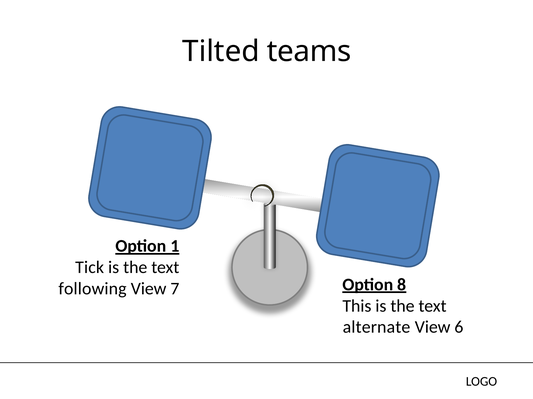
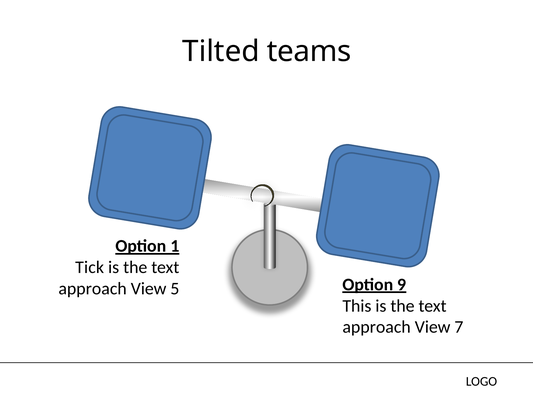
following at (92, 289): following -> approach
7: 7 -> 5
8: 8 -> 9
alternate at (377, 328): alternate -> approach
6: 6 -> 7
